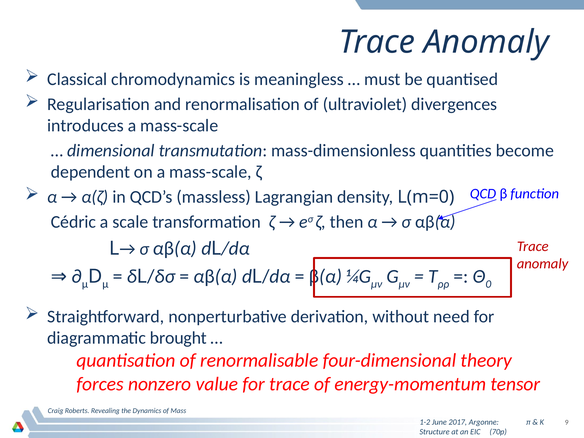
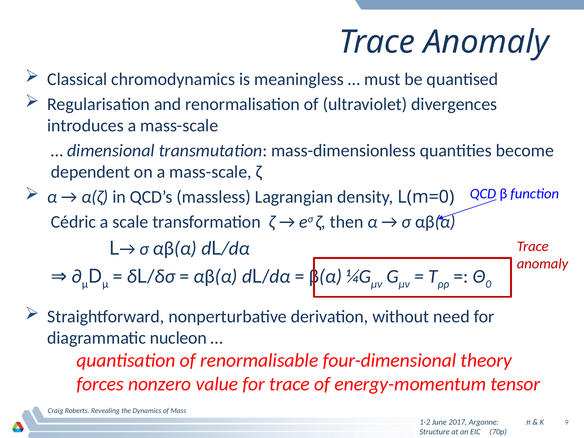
brought: brought -> nucleon
